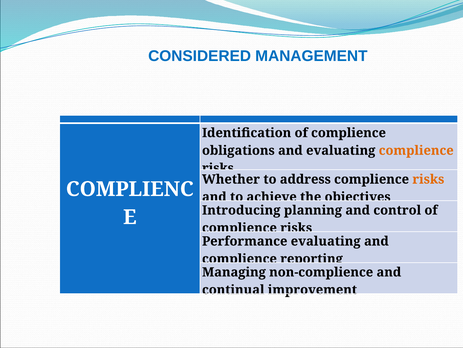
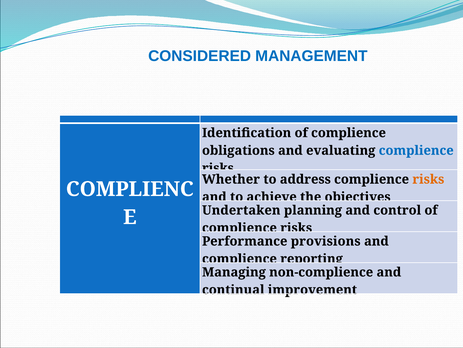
complience at (416, 150) colour: orange -> blue
Introducing: Introducing -> Undertaken
Performance evaluating: evaluating -> provisions
